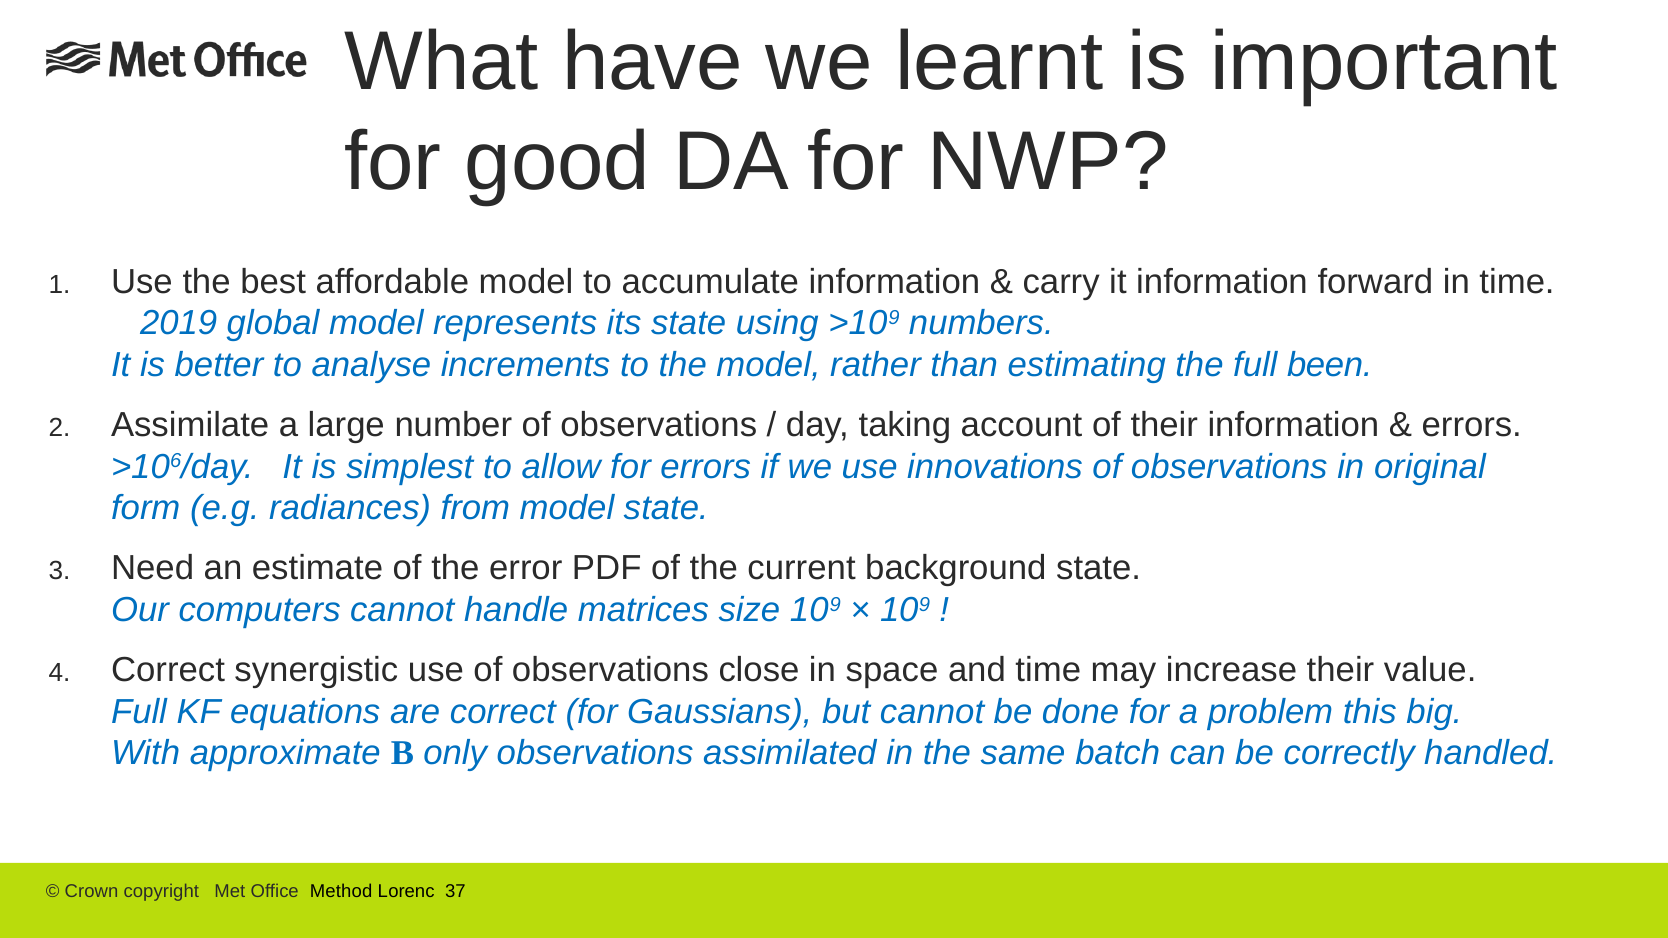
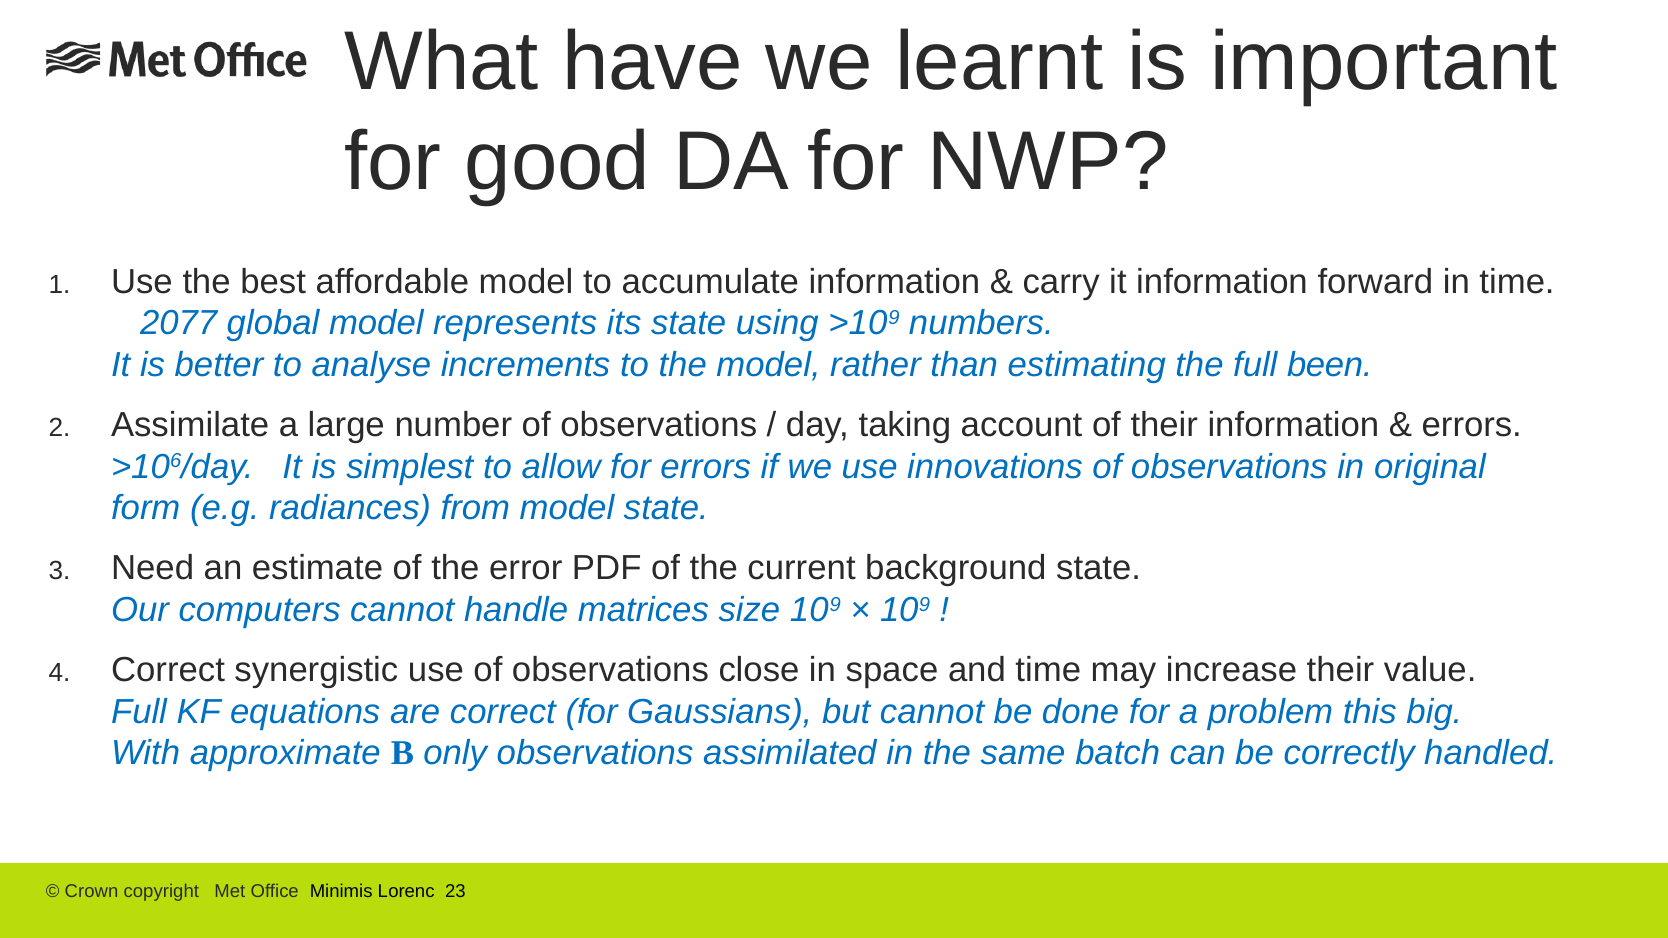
2019: 2019 -> 2077
Method: Method -> Minimis
37: 37 -> 23
